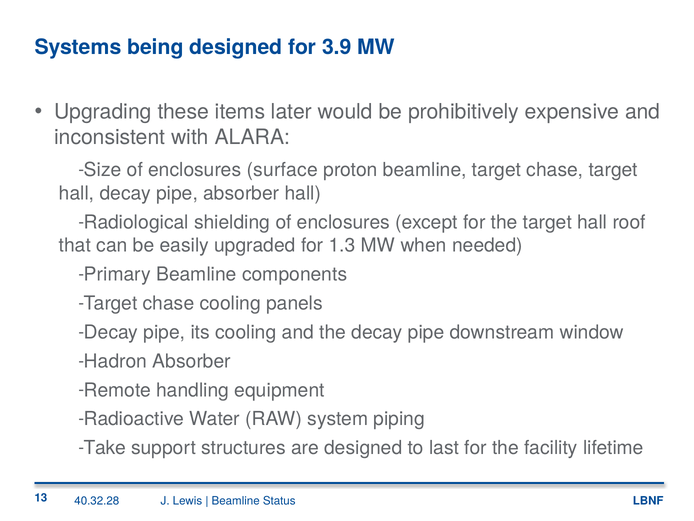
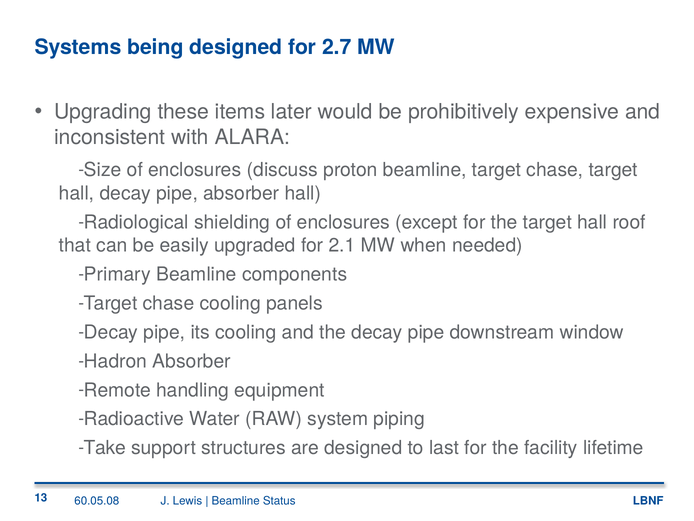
3.9: 3.9 -> 2.7
surface: surface -> discuss
1.3: 1.3 -> 2.1
40.32.28: 40.32.28 -> 60.05.08
